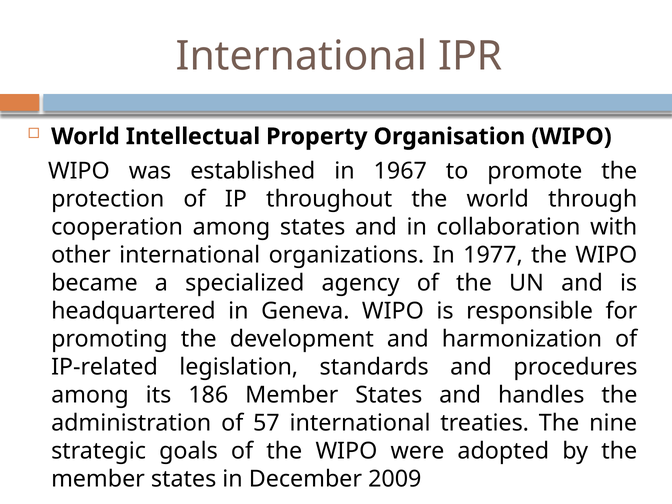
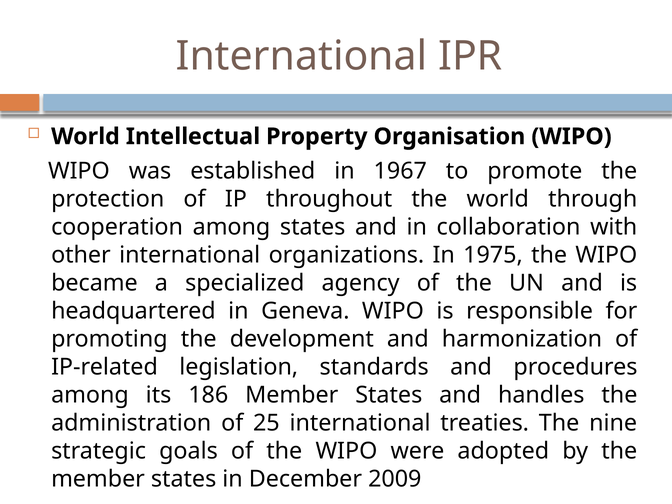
1977: 1977 -> 1975
57: 57 -> 25
